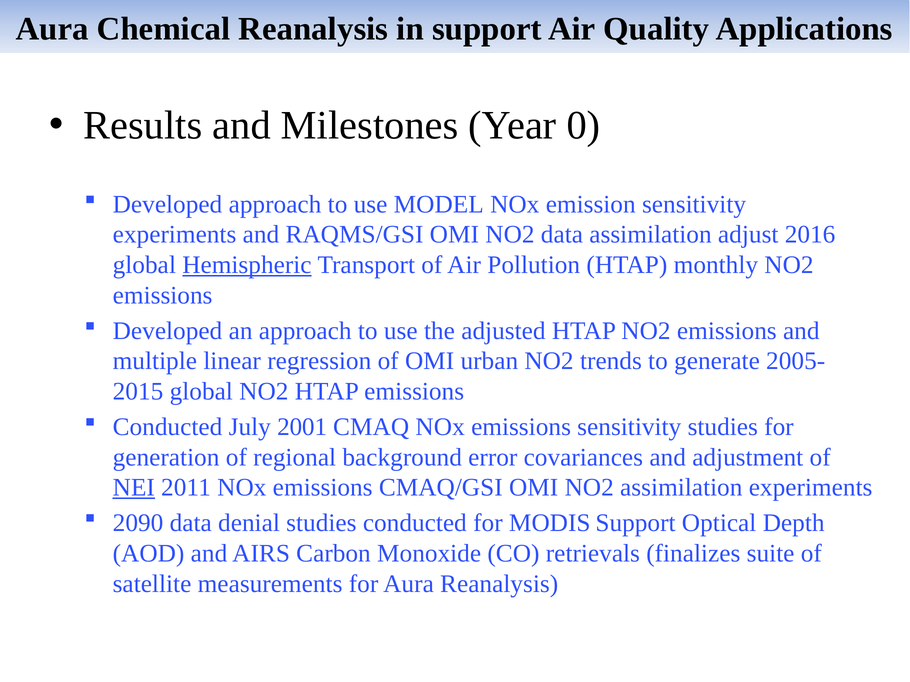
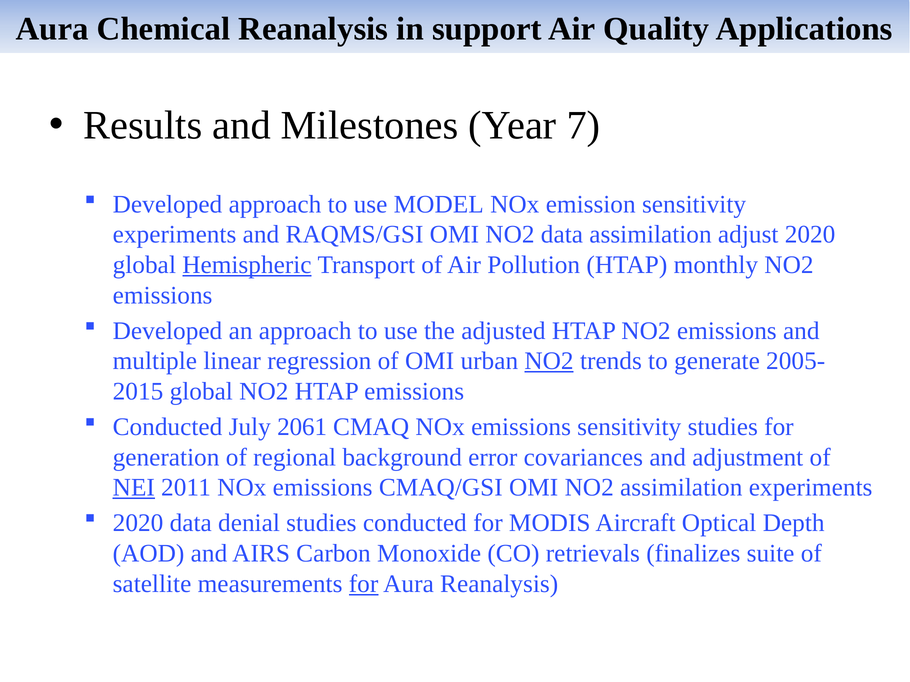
0: 0 -> 7
adjust 2016: 2016 -> 2020
NO2 at (549, 361) underline: none -> present
2001: 2001 -> 2061
2090 at (138, 523): 2090 -> 2020
MODIS Support: Support -> Aircraft
for at (364, 584) underline: none -> present
